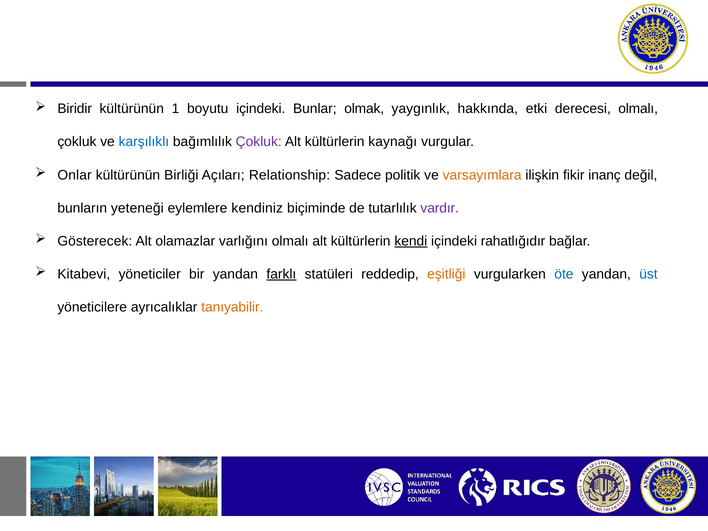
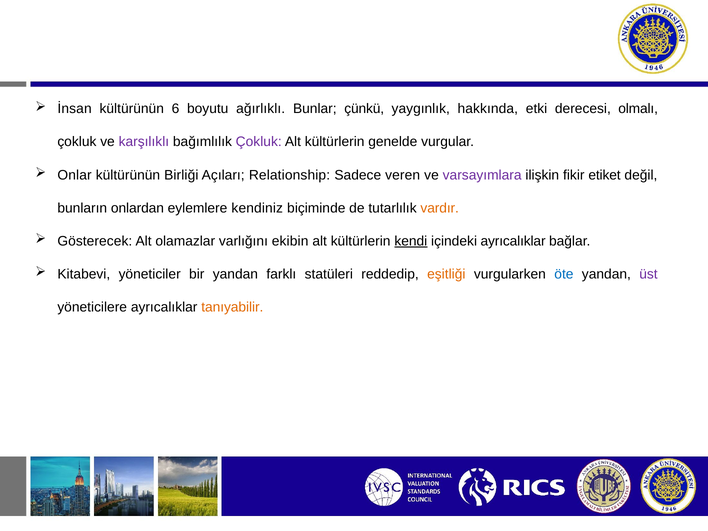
Biridir: Biridir -> İnsan
1: 1 -> 6
boyutu içindeki: içindeki -> ağırlıklı
olmak: olmak -> çünkü
karşılıklı colour: blue -> purple
kaynağı: kaynağı -> genelde
politik: politik -> veren
varsayımlara colour: orange -> purple
inanç: inanç -> etiket
yeteneği: yeteneği -> onlardan
vardır colour: purple -> orange
varlığını olmalı: olmalı -> ekibin
içindeki rahatlığıdır: rahatlığıdır -> ayrıcalıklar
farklı underline: present -> none
üst colour: blue -> purple
